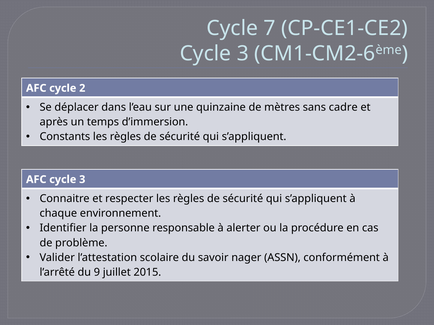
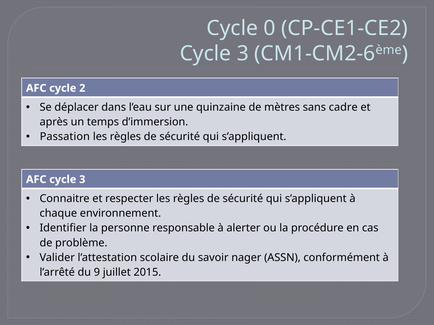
7: 7 -> 0
Constants: Constants -> Passation
